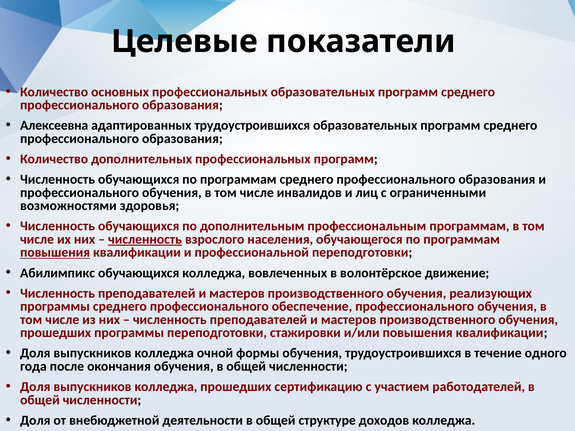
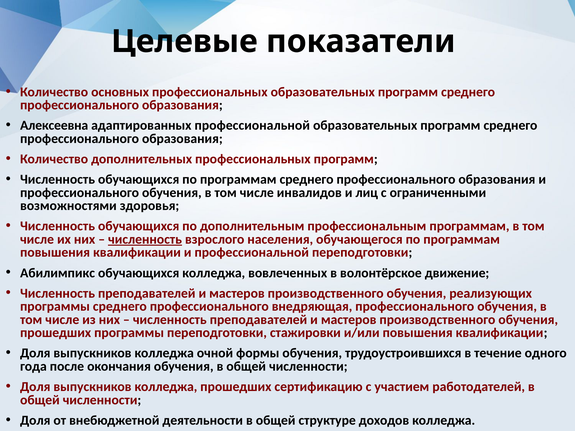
адаптированных трудоустроившихся: трудоустроившихся -> профессиональной
повышения at (55, 253) underline: present -> none
обеспечение: обеспечение -> внедряющая
